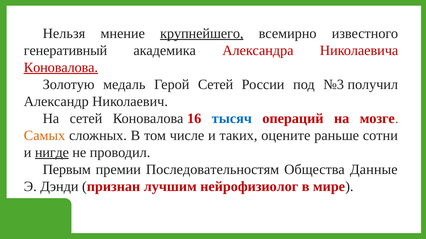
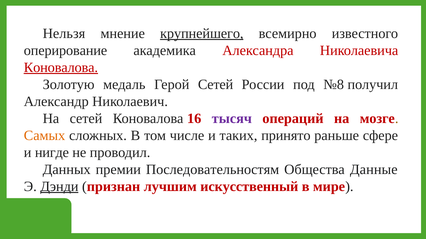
генеративный: генеративный -> оперирование
№3: №3 -> №8
тысяч colour: blue -> purple
оцените: оцените -> принято
сотни: сотни -> сфере
нигде underline: present -> none
Первым: Первым -> Данных
Дэнди underline: none -> present
нейрофизиолог: нейрофизиолог -> искусственный
